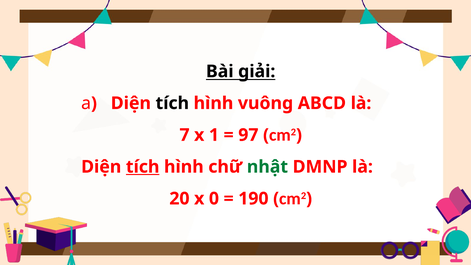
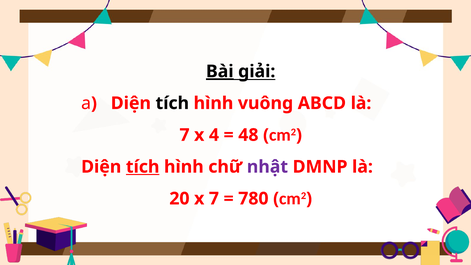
Bài underline: none -> present
1: 1 -> 4
97: 97 -> 48
nhật colour: green -> purple
x 0: 0 -> 7
190: 190 -> 780
